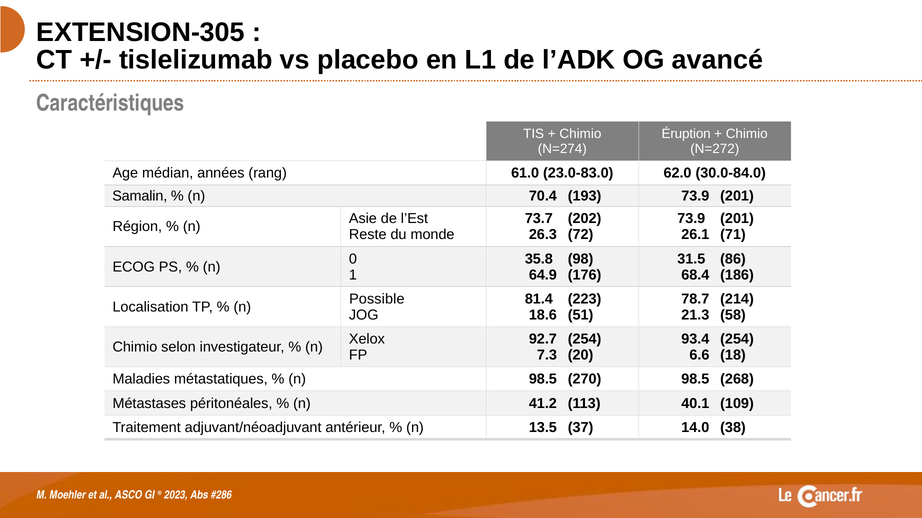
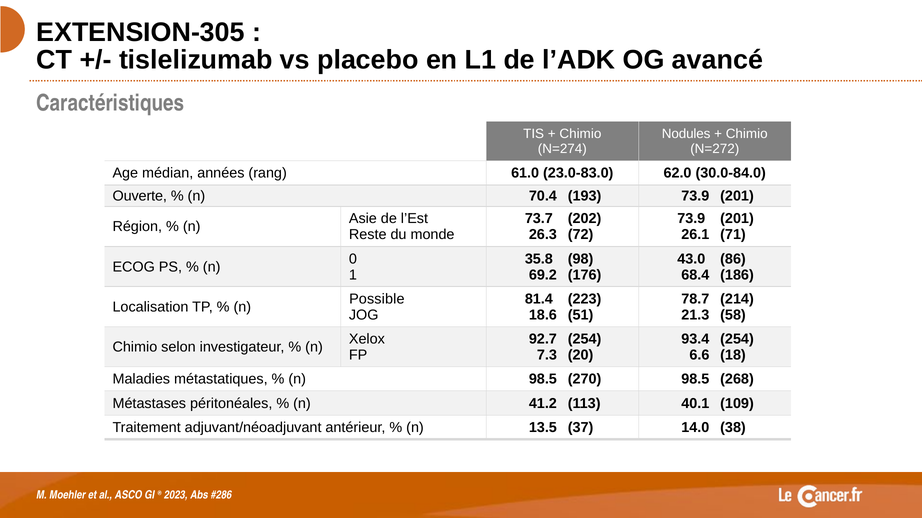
Éruption: Éruption -> Nodules
Samalin: Samalin -> Ouverte
31.5: 31.5 -> 43.0
64.9: 64.9 -> 69.2
